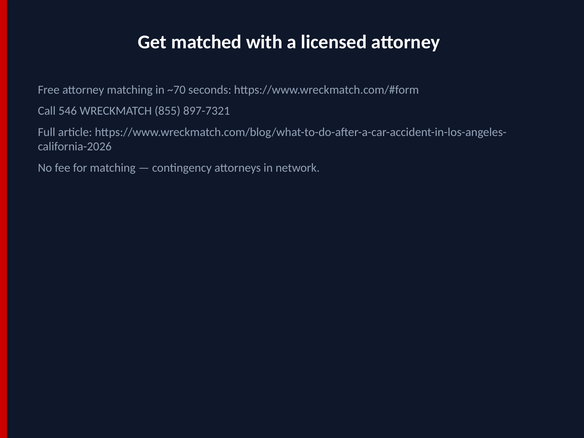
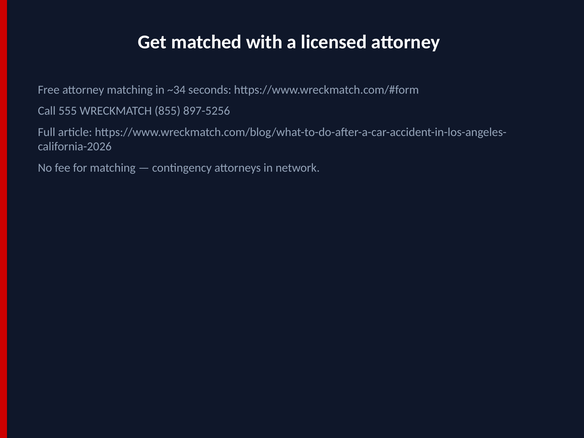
~70: ~70 -> ~34
546: 546 -> 555
897-7321: 897-7321 -> 897-5256
